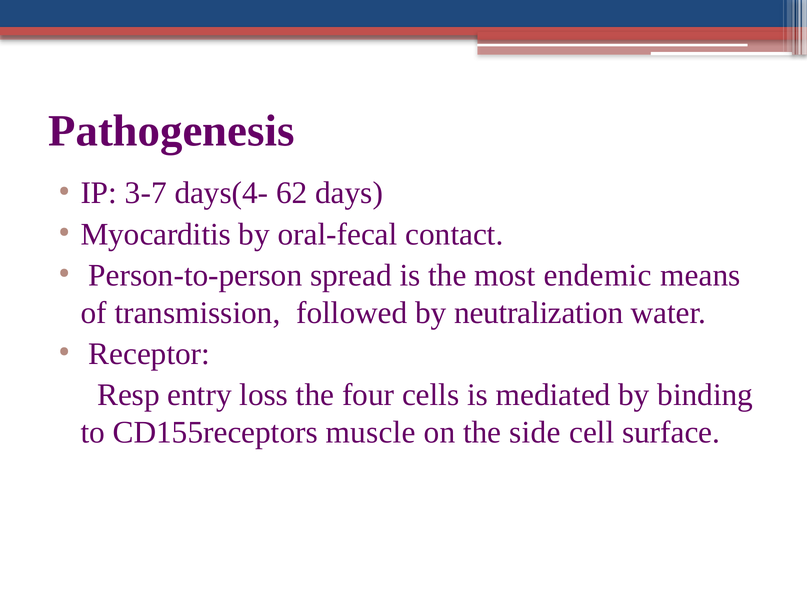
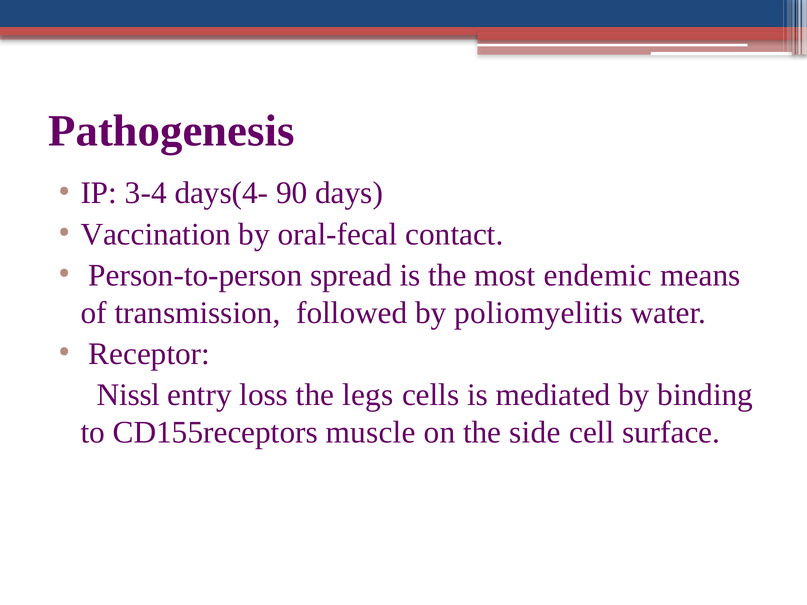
3-7: 3-7 -> 3-4
62: 62 -> 90
Myocarditis: Myocarditis -> Vaccination
neutralization: neutralization -> poliomyelitis
Resp: Resp -> Nissl
four: four -> legs
